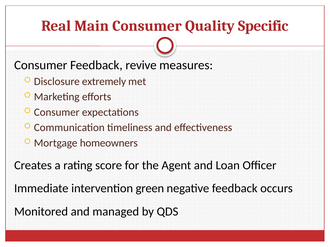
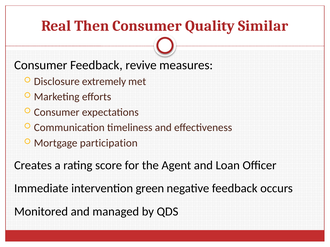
Main: Main -> Then
Specific: Specific -> Similar
homeowners: homeowners -> participation
